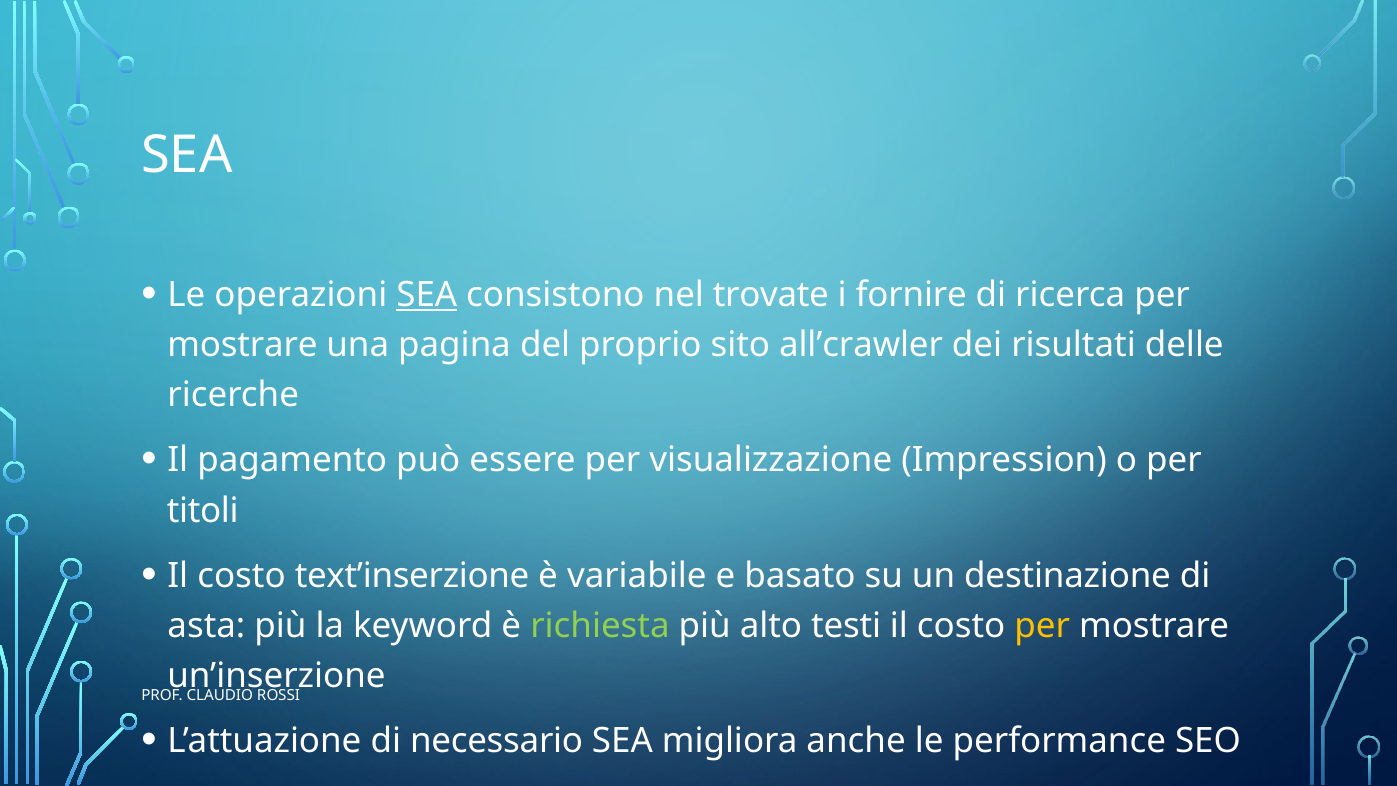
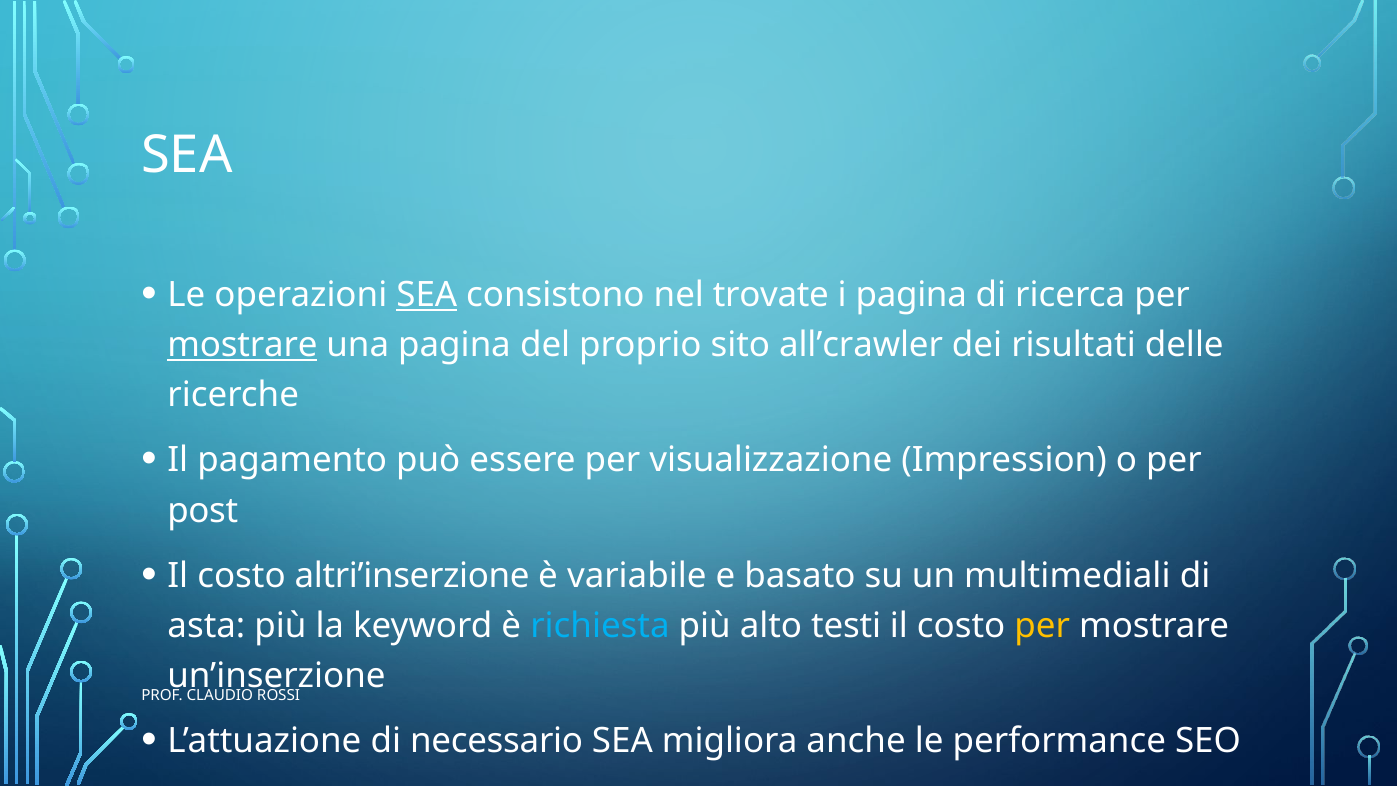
i fornire: fornire -> pagina
mostrare at (242, 345) underline: none -> present
titoli: titoli -> post
text’inserzione: text’inserzione -> altri’inserzione
destinazione: destinazione -> multimediali
richiesta colour: light green -> light blue
